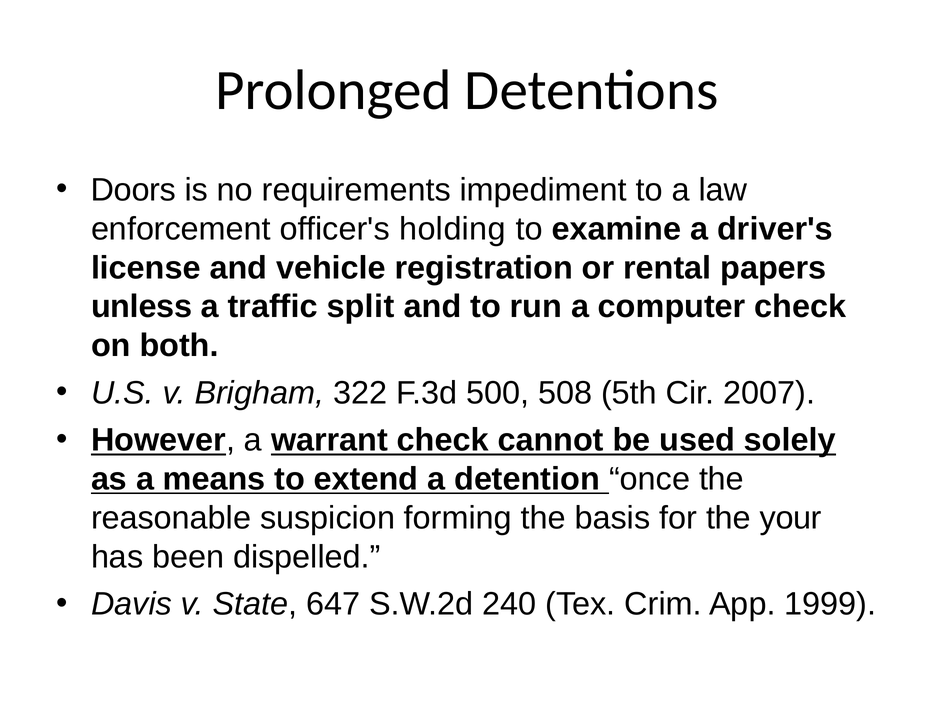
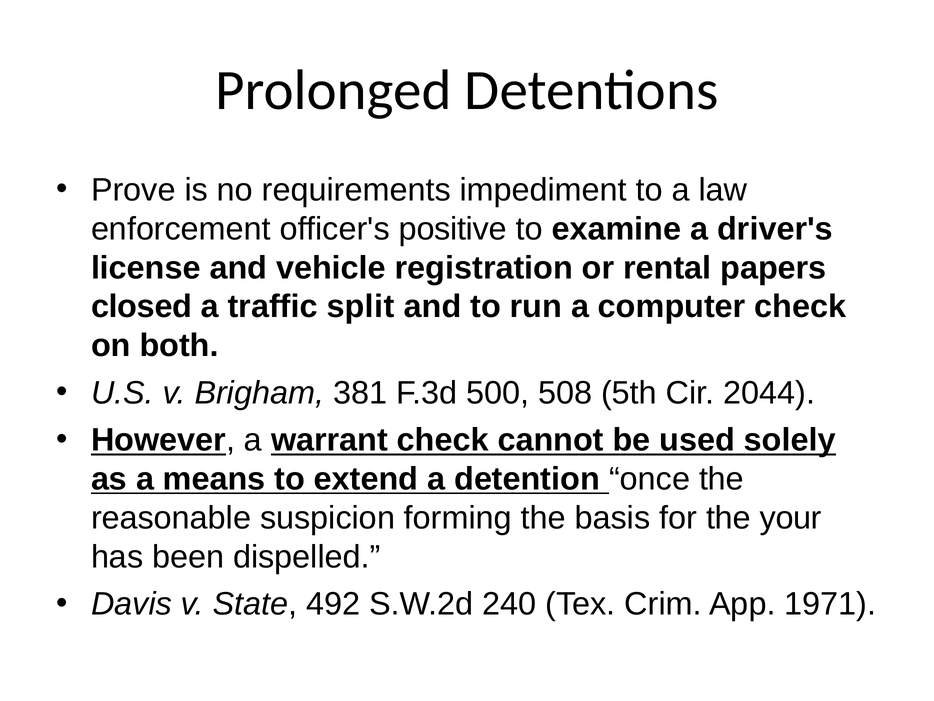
Doors: Doors -> Prove
holding: holding -> positive
unless: unless -> closed
322: 322 -> 381
2007: 2007 -> 2044
647: 647 -> 492
1999: 1999 -> 1971
